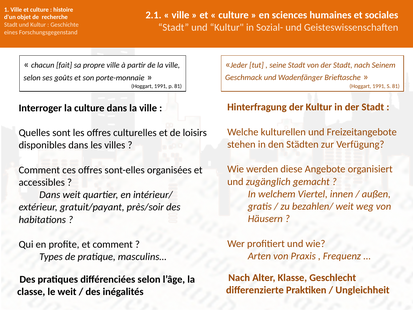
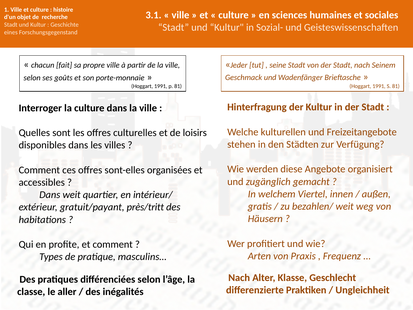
2.1: 2.1 -> 3.1
près/soir: près/soir -> près/tritt
le weit: weit -> aller
